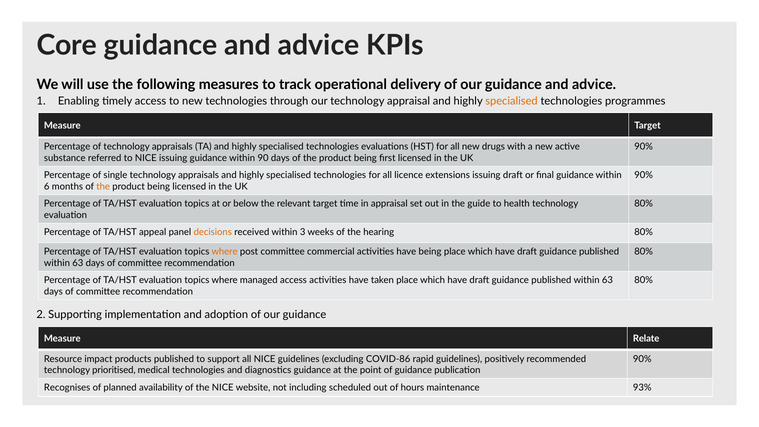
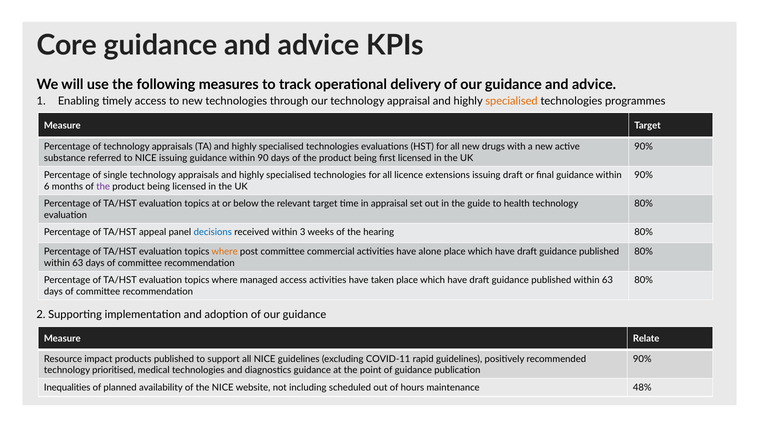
the at (103, 187) colour: orange -> purple
decisions colour: orange -> blue
have being: being -> alone
COVID-86: COVID-86 -> COVID-11
Recognises: Recognises -> Inequalities
93%: 93% -> 48%
